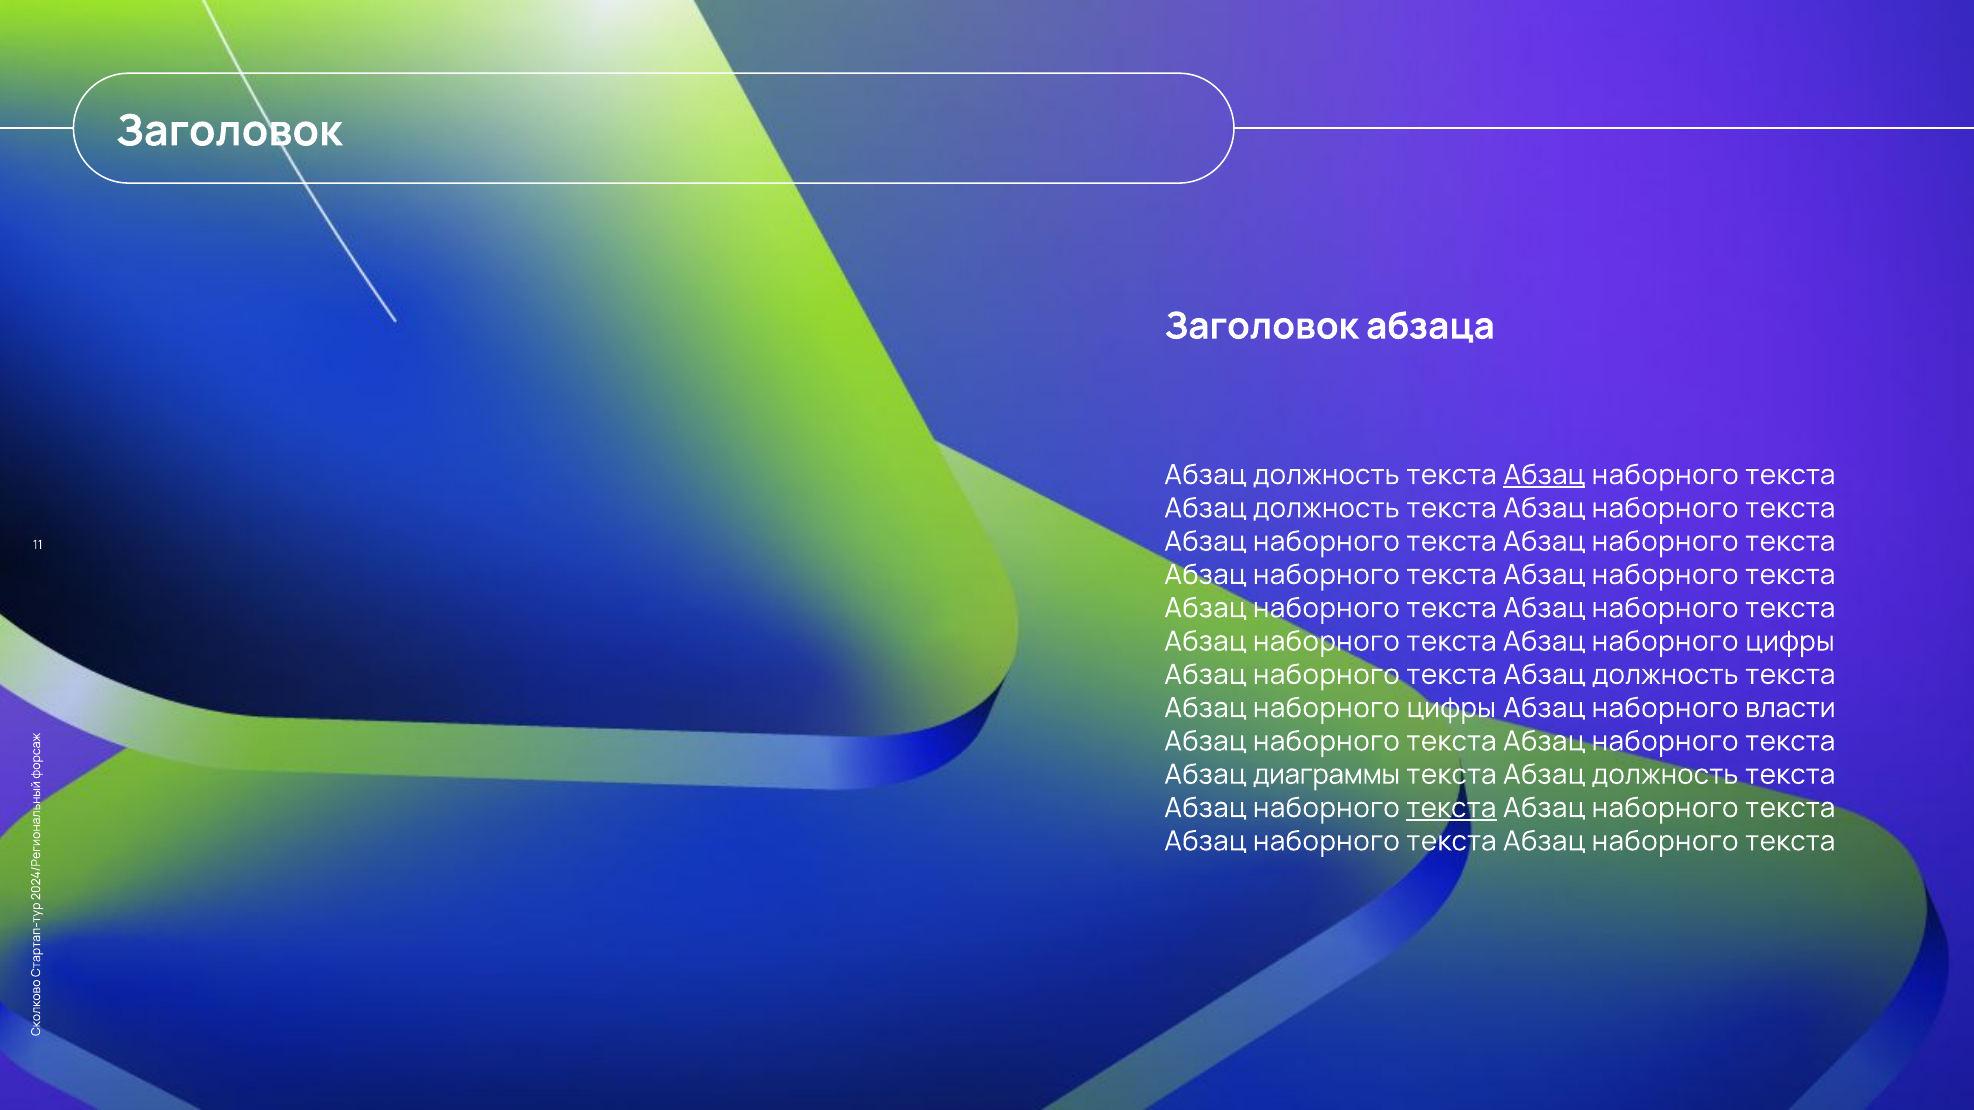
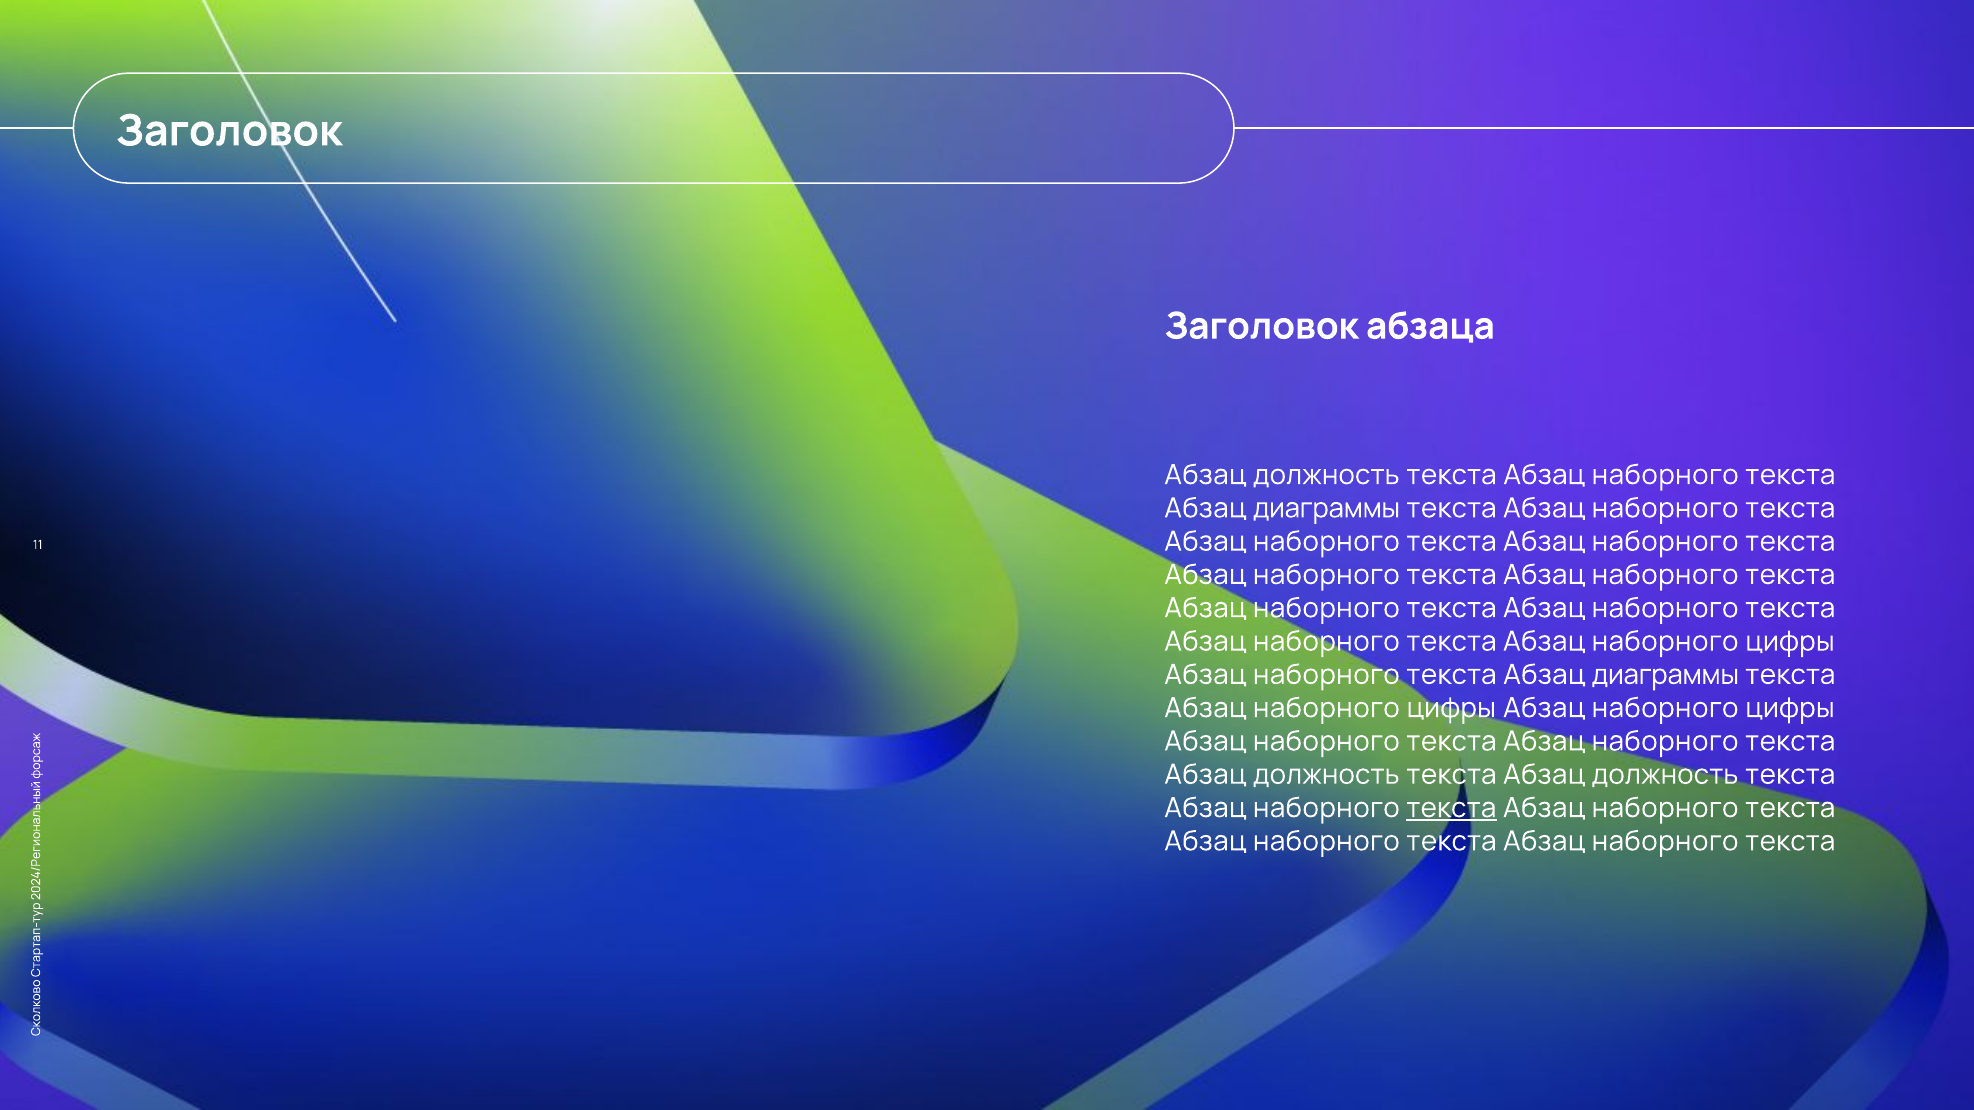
Абзац at (1544, 475) underline: present -> none
должность at (1326, 508): должность -> диаграммы
должность at (1665, 675): должность -> диаграммы
власти at (1790, 708): власти -> цифры
диаграммы at (1326, 775): диаграммы -> должность
